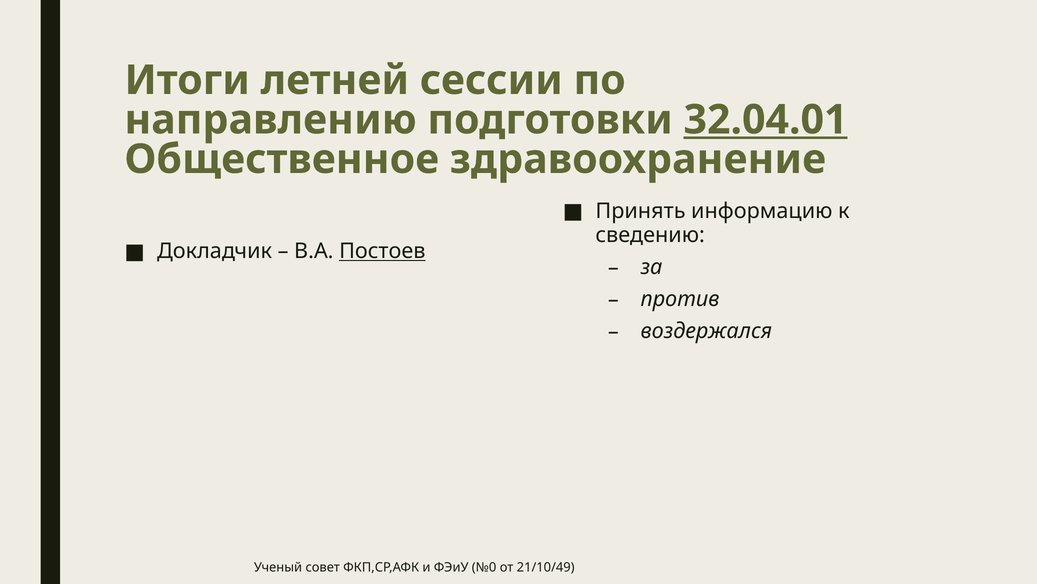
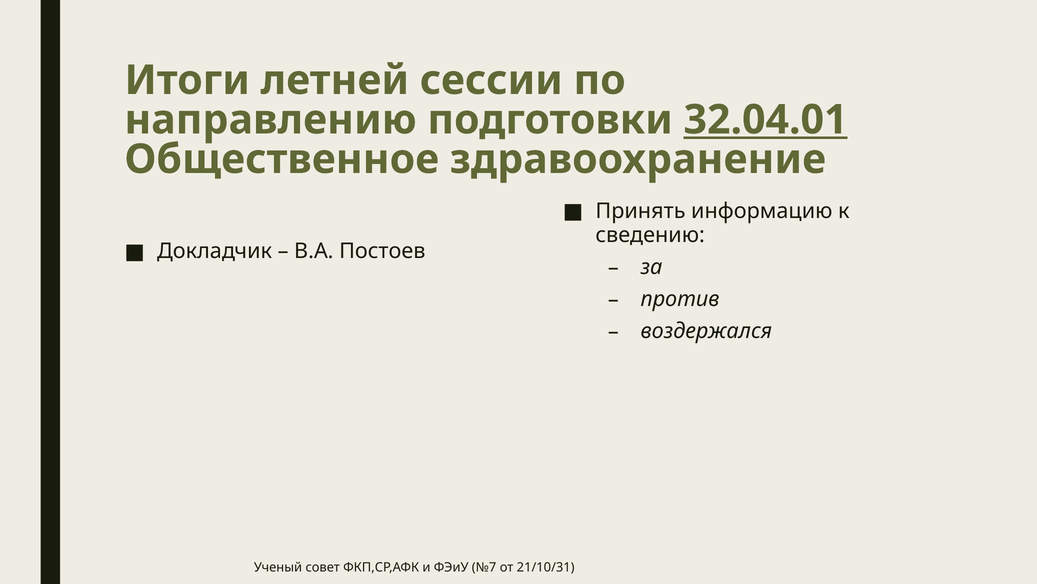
Постоев underline: present -> none
№0: №0 -> №7
21/10/49: 21/10/49 -> 21/10/31
